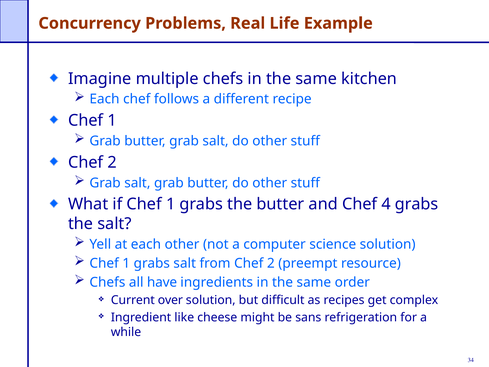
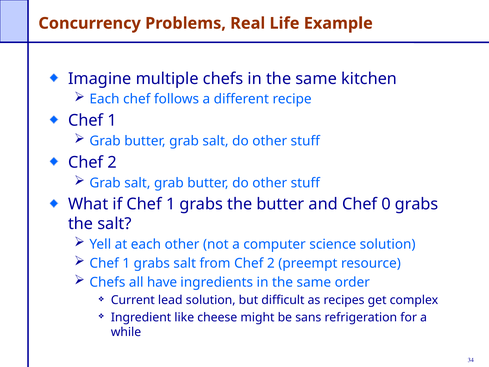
4: 4 -> 0
over: over -> lead
